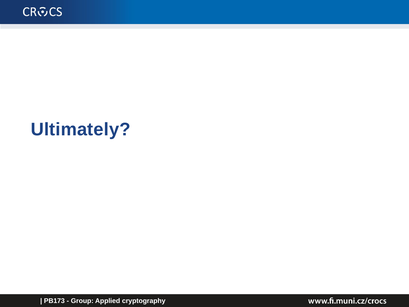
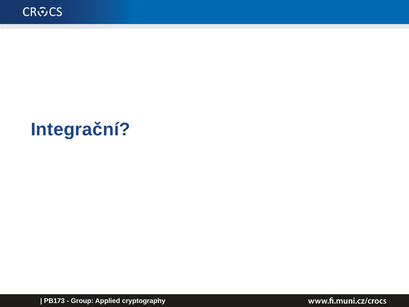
Ultimately: Ultimately -> Integrační
